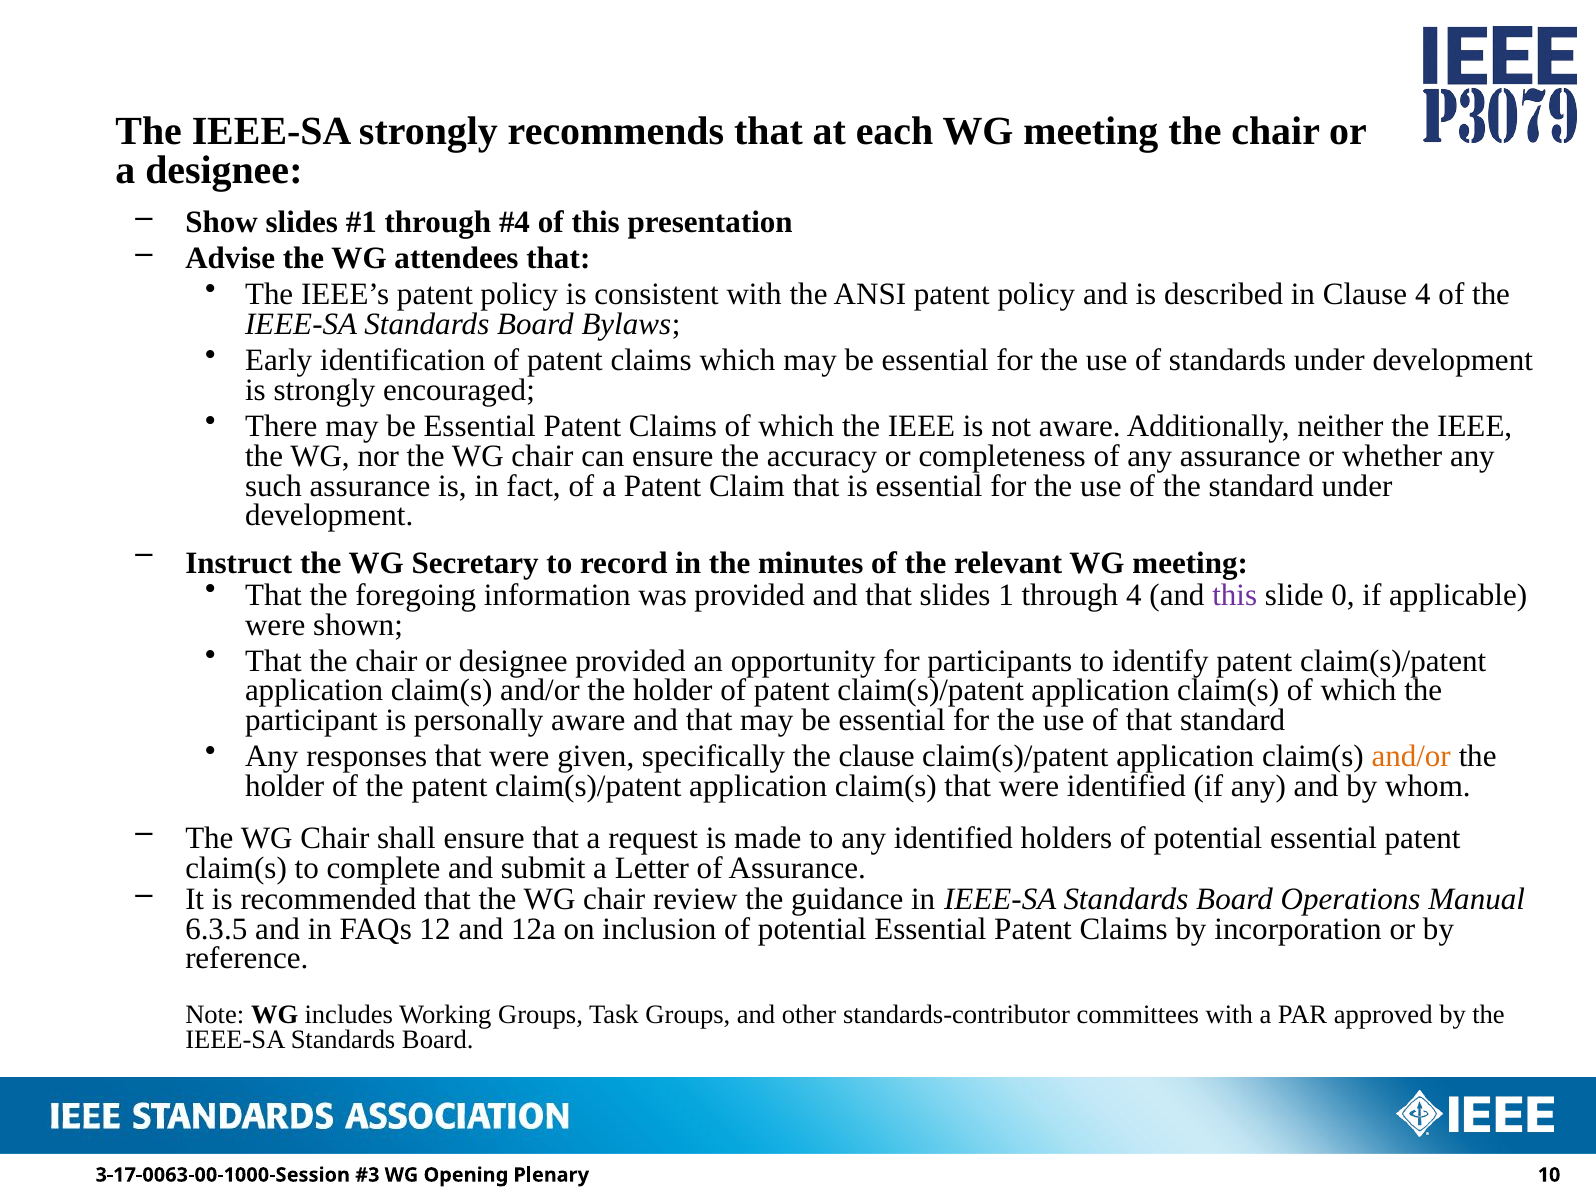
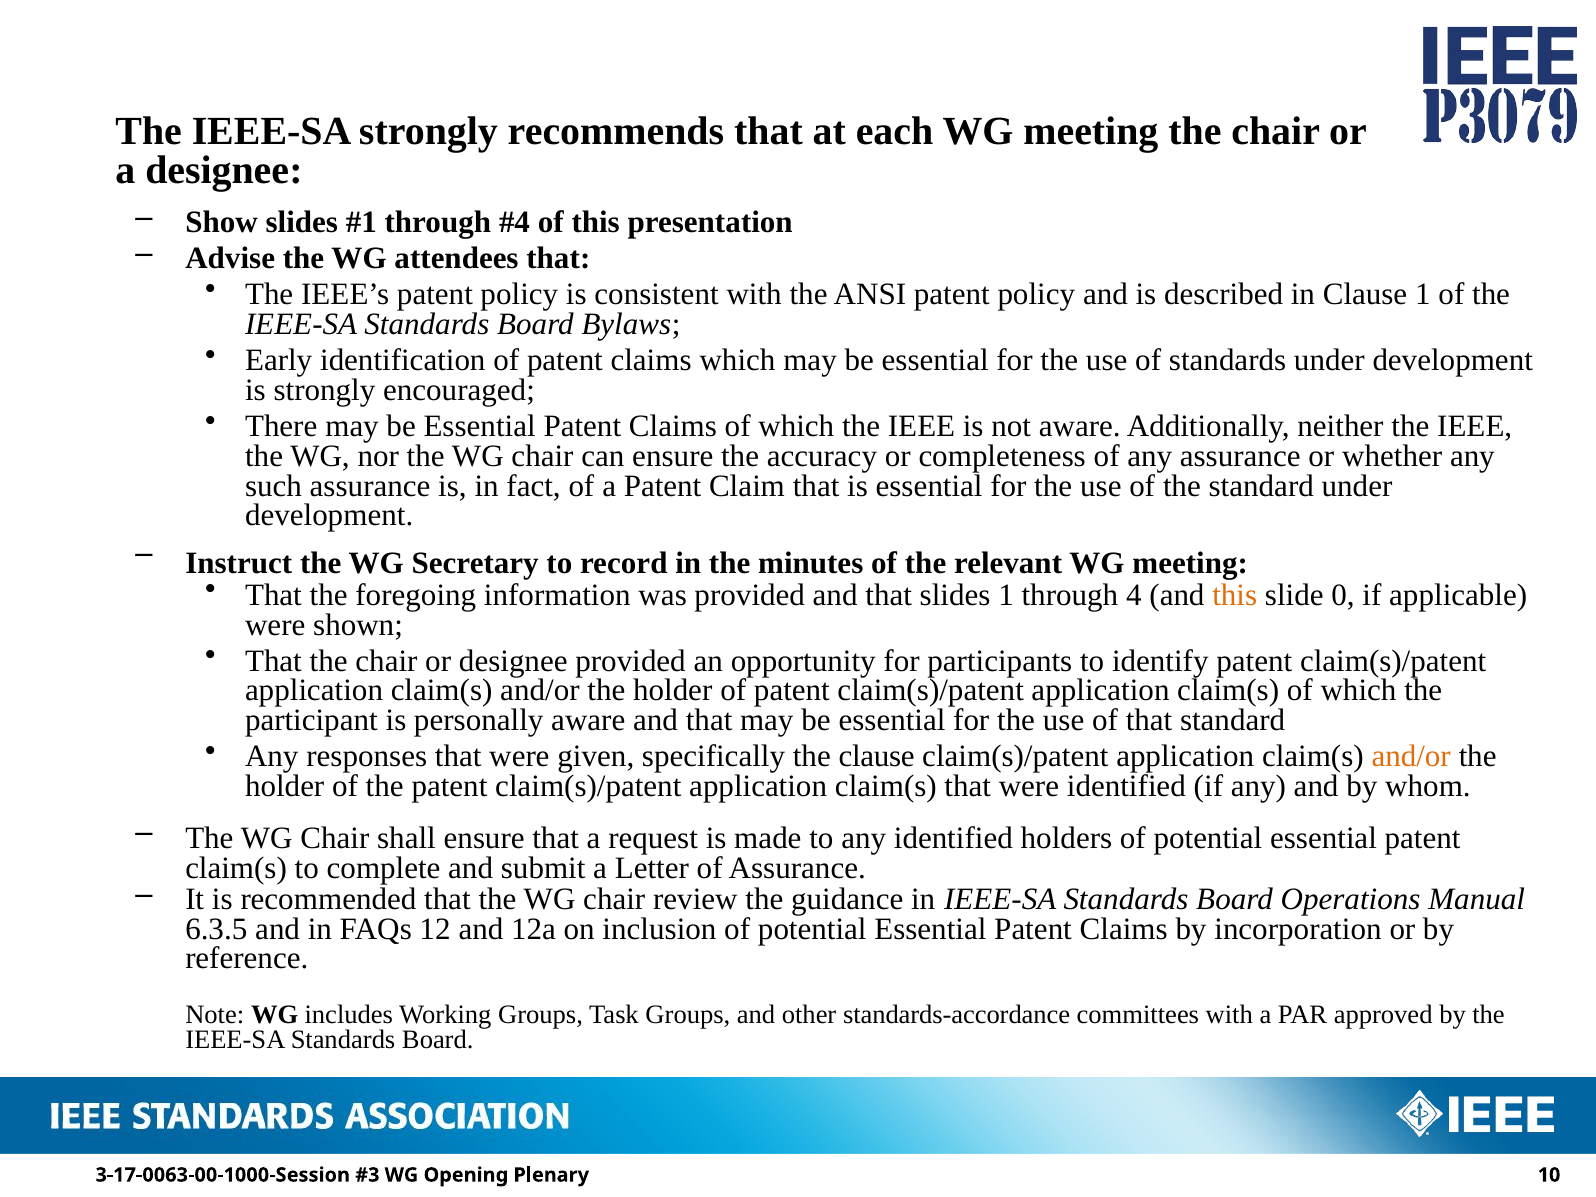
Clause 4: 4 -> 1
this at (1235, 595) colour: purple -> orange
standards-contributor: standards-contributor -> standards-accordance
